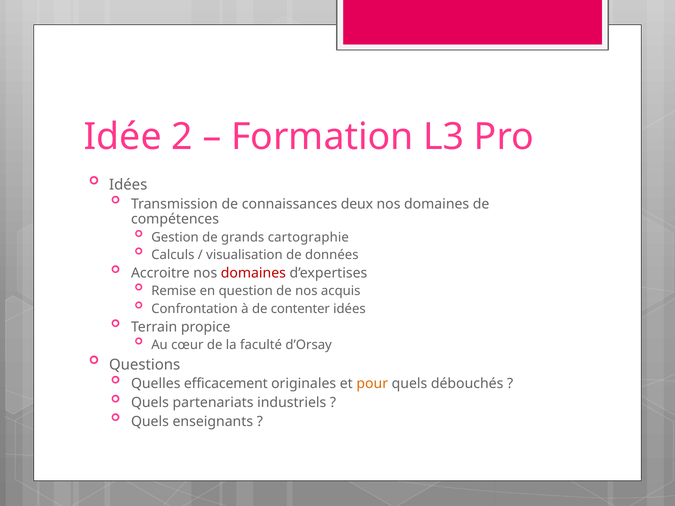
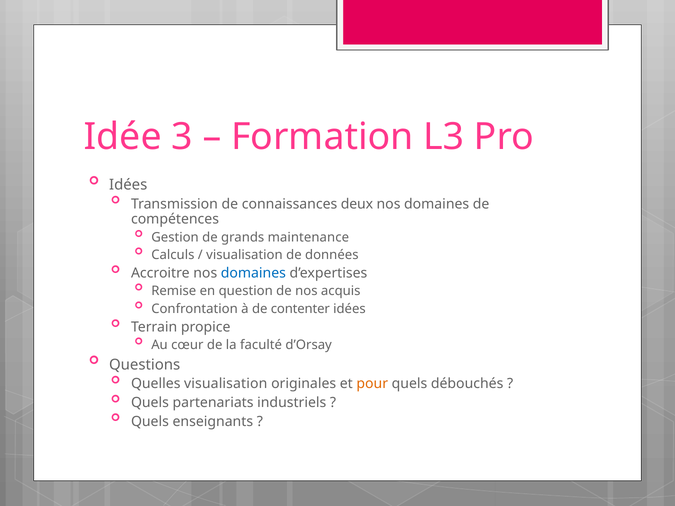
2: 2 -> 3
cartographie: cartographie -> maintenance
domaines at (253, 273) colour: red -> blue
Quelles efficacement: efficacement -> visualisation
